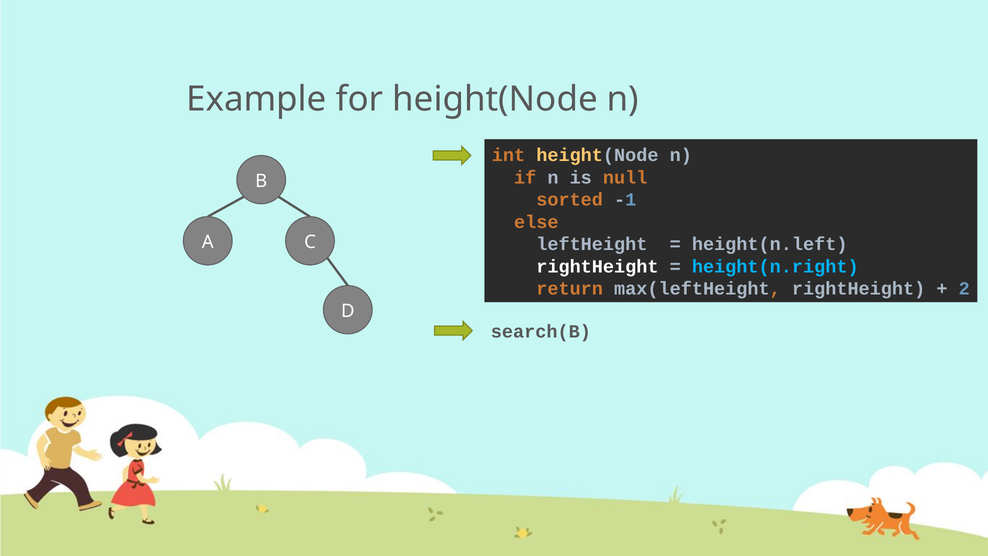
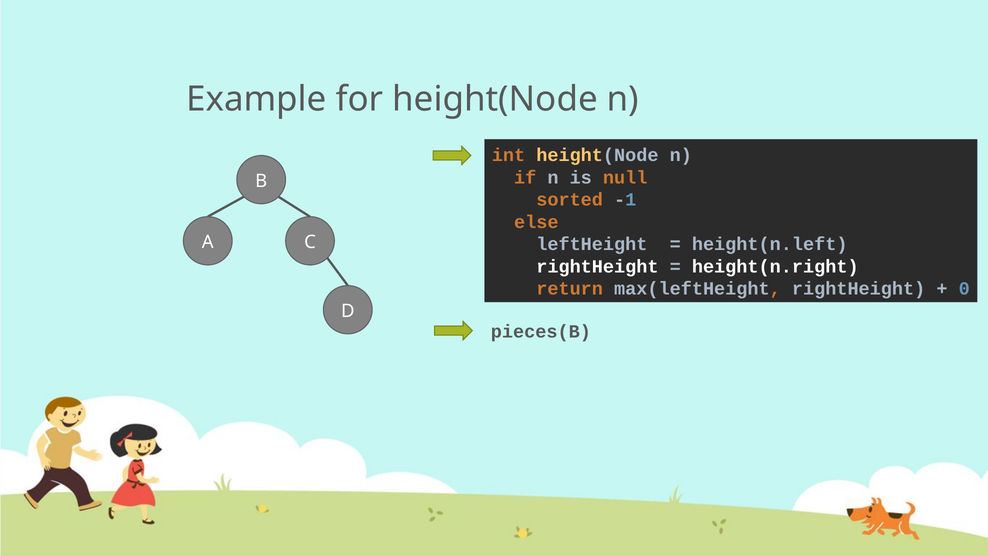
height(n.right colour: light blue -> white
2: 2 -> 0
search(B: search(B -> pieces(B
